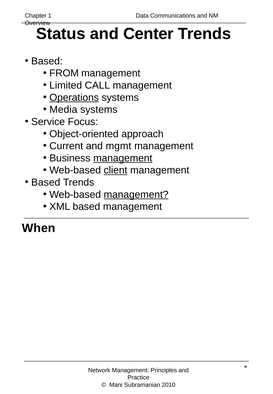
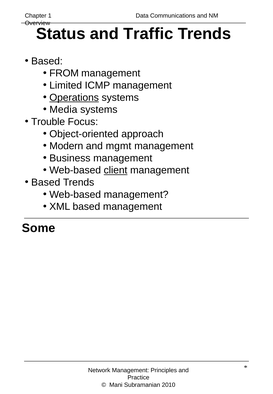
Center: Center -> Traffic
CALL: CALL -> ICMP
Service: Service -> Trouble
Current: Current -> Modern
management at (123, 158) underline: present -> none
management at (136, 195) underline: present -> none
When: When -> Some
